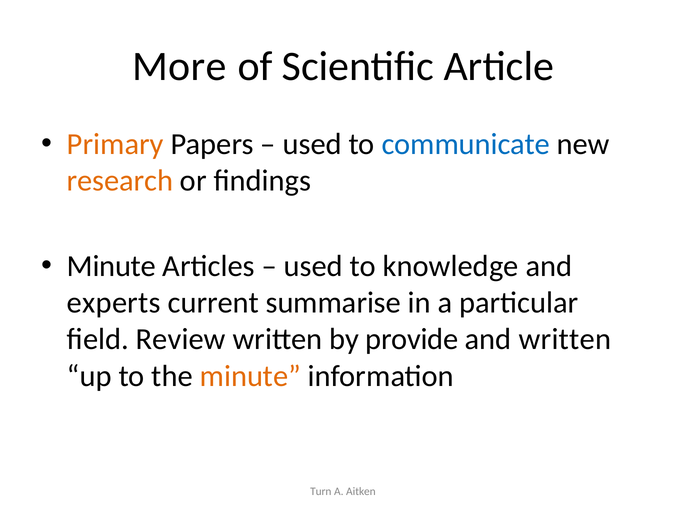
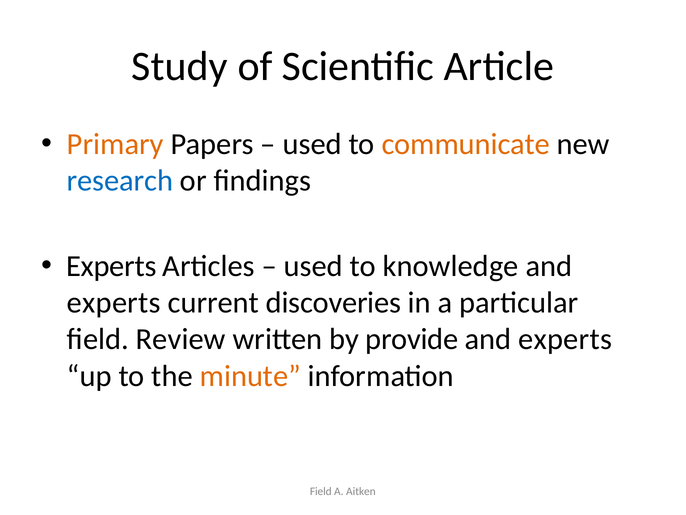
More: More -> Study
communicate colour: blue -> orange
research colour: orange -> blue
Minute at (111, 266): Minute -> Experts
summarise: summarise -> discoveries
written at (565, 339): written -> experts
Turn at (321, 491): Turn -> Field
